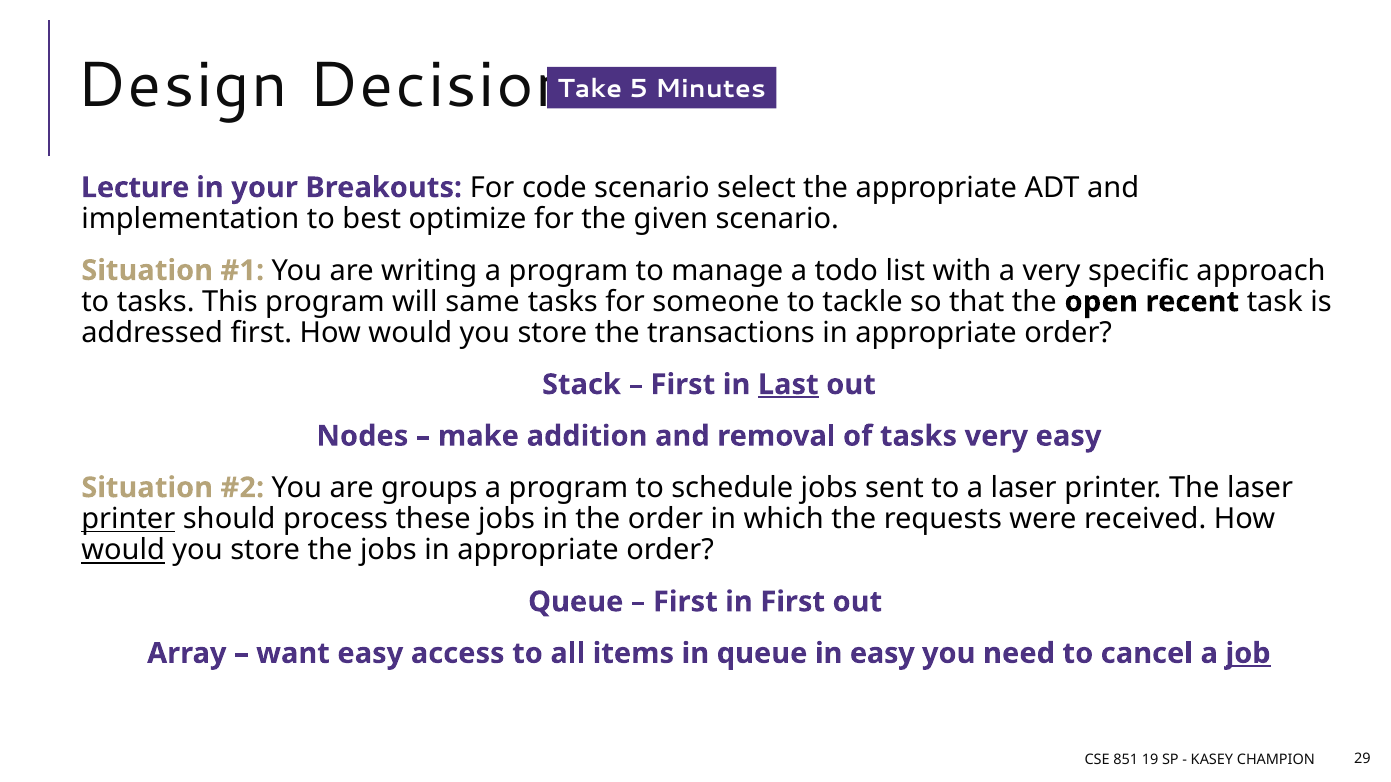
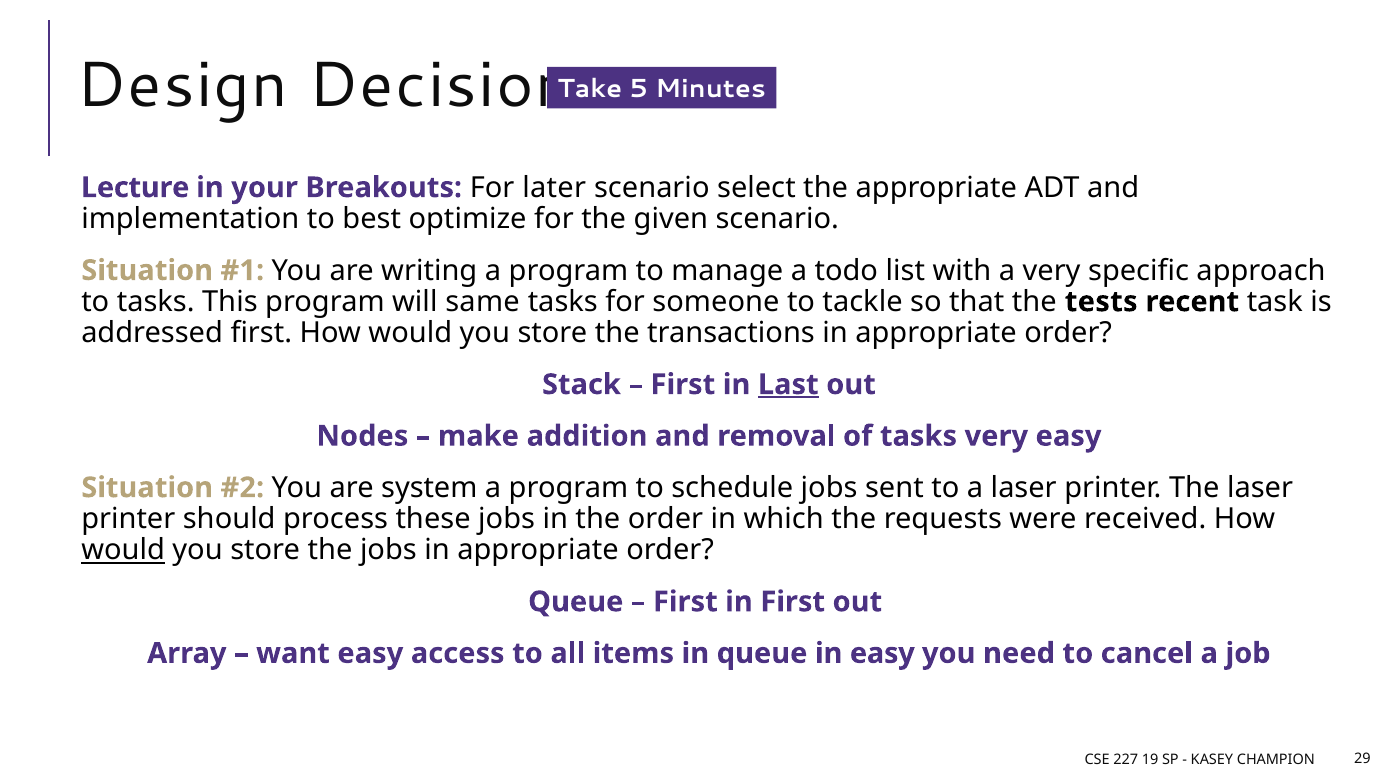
code: code -> later
open: open -> tests
groups: groups -> system
printer at (128, 519) underline: present -> none
job underline: present -> none
851: 851 -> 227
